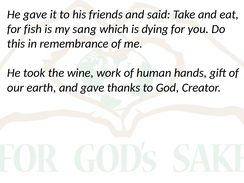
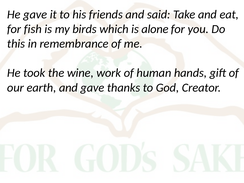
sang: sang -> birds
dying: dying -> alone
